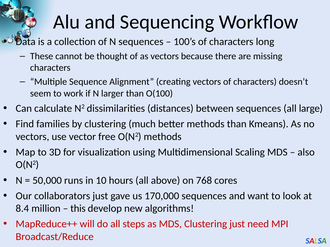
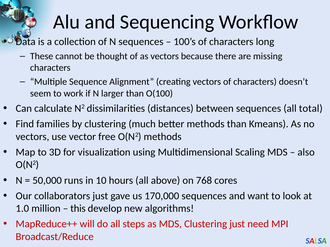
large: large -> total
8.4: 8.4 -> 1.0
